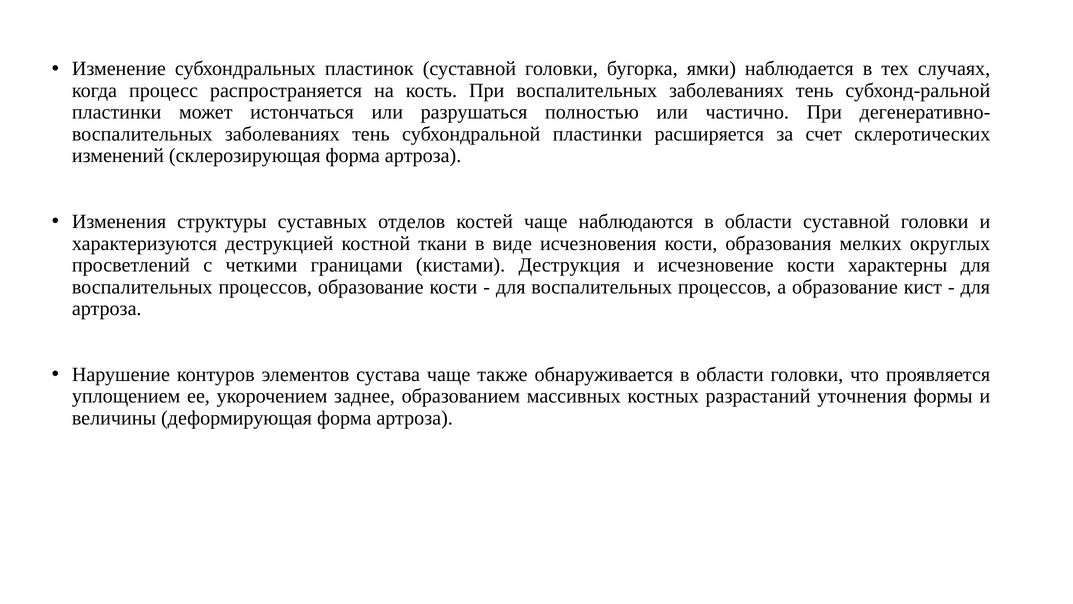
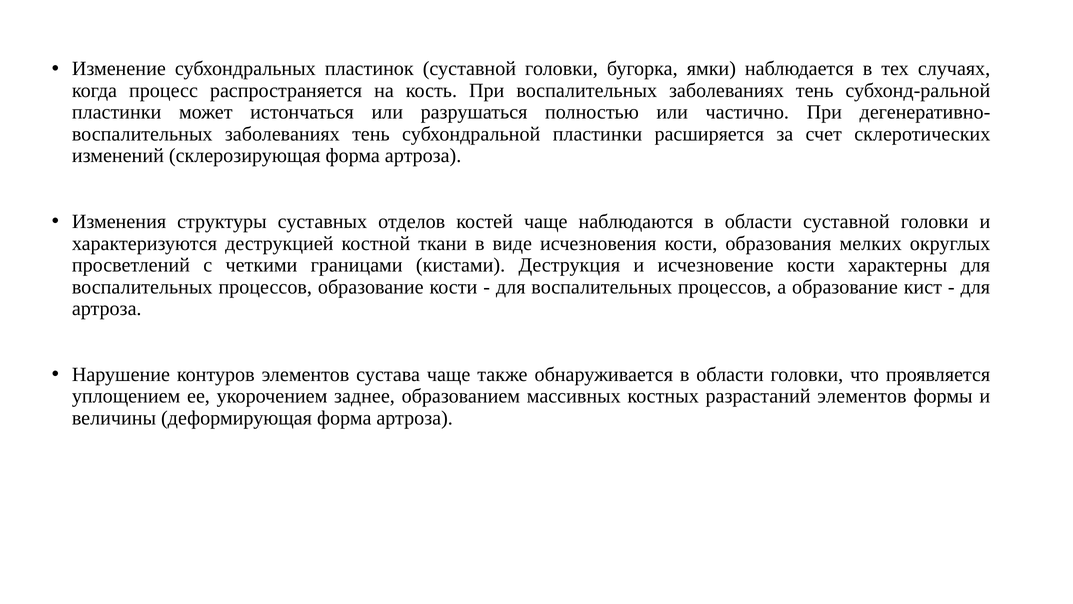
разрастаний уточнения: уточнения -> элементов
